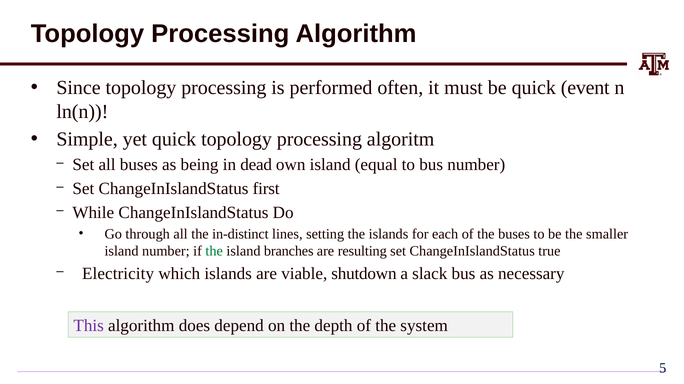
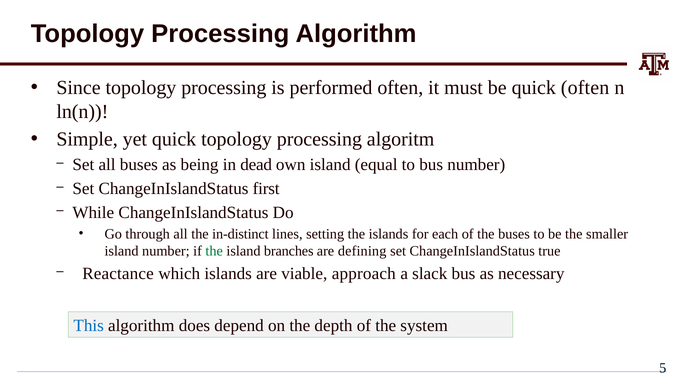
quick event: event -> often
resulting: resulting -> defining
Electricity: Electricity -> Reactance
shutdown: shutdown -> approach
This colour: purple -> blue
